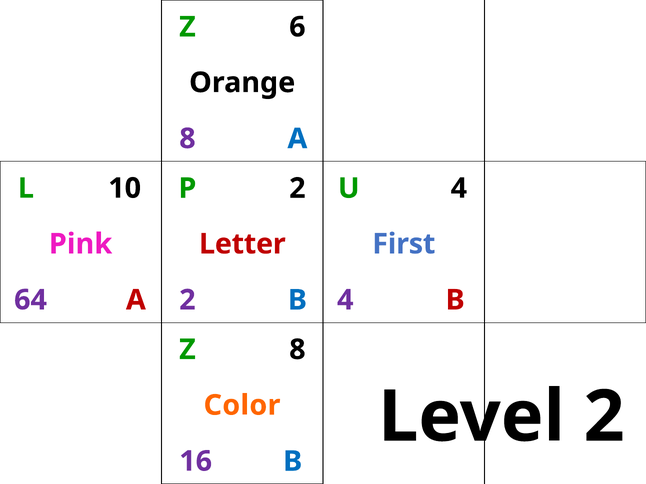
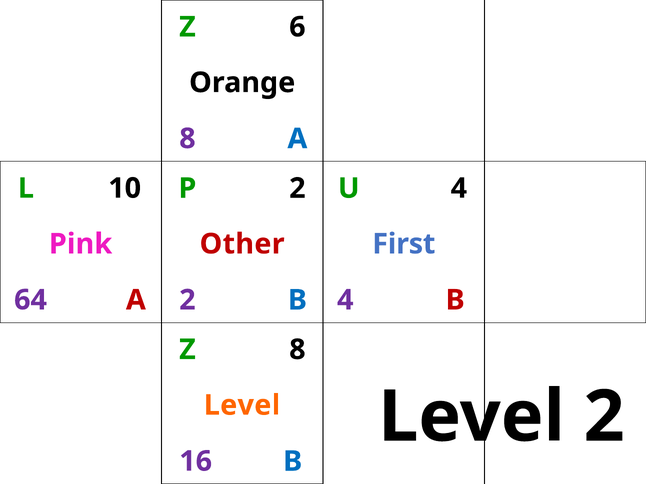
Letter: Letter -> Other
Color at (242, 406): Color -> Level
